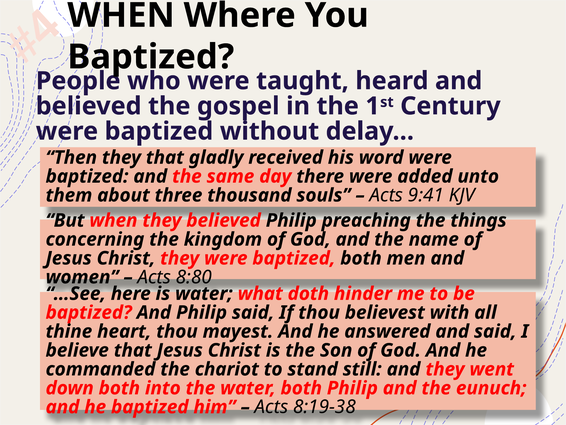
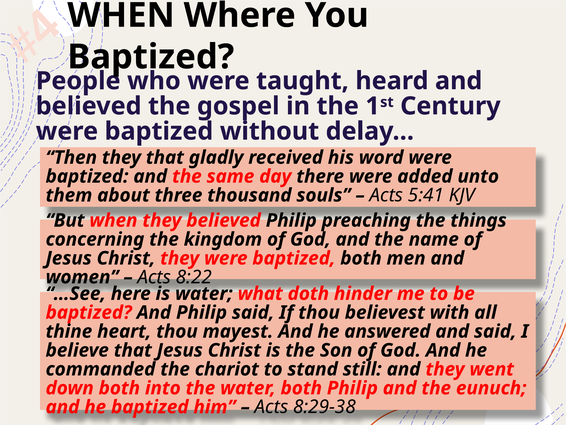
9:41: 9:41 -> 5:41
8:80: 8:80 -> 8:22
8:19-38: 8:19-38 -> 8:29-38
